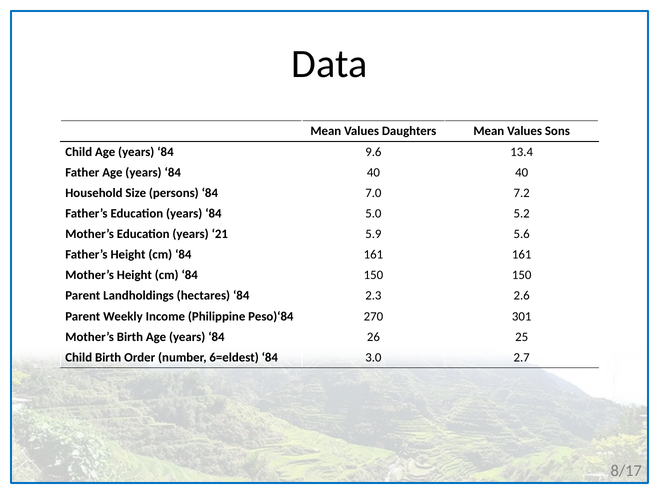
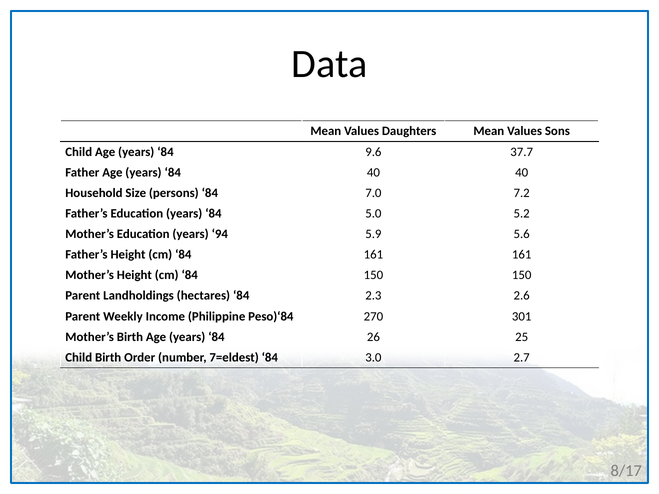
13.4: 13.4 -> 37.7
21: 21 -> 94
6=eldest: 6=eldest -> 7=eldest
